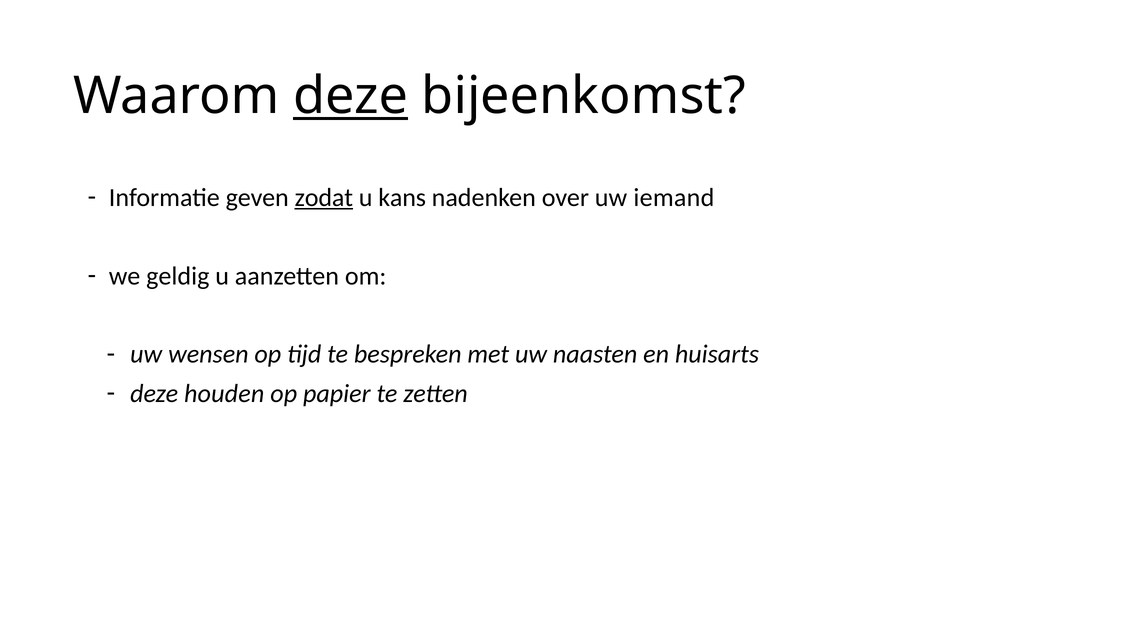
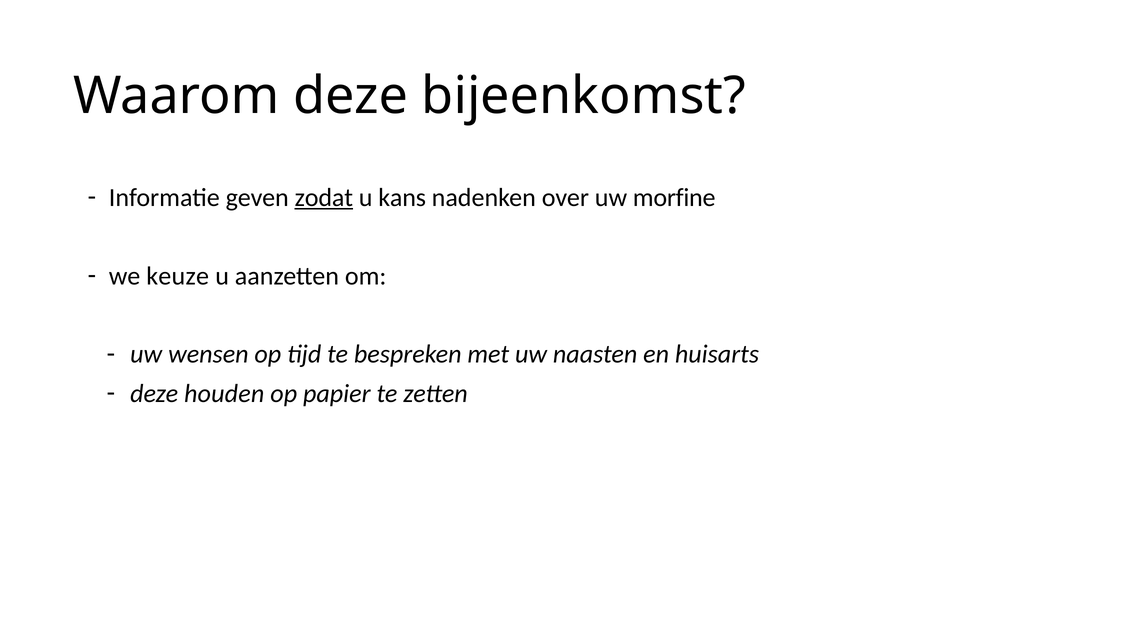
deze at (351, 96) underline: present -> none
iemand: iemand -> morfine
geldig: geldig -> keuze
